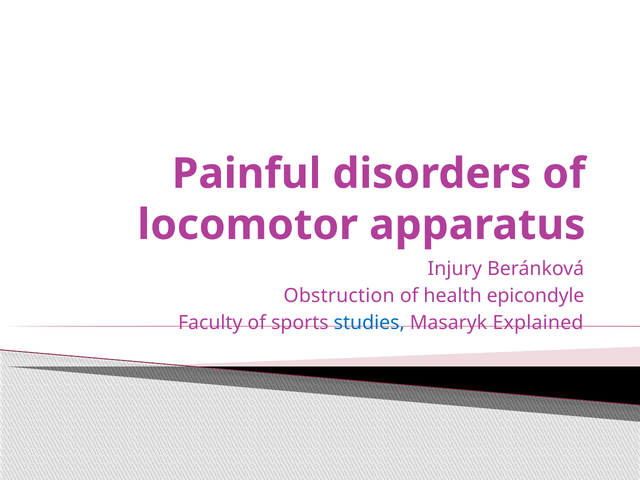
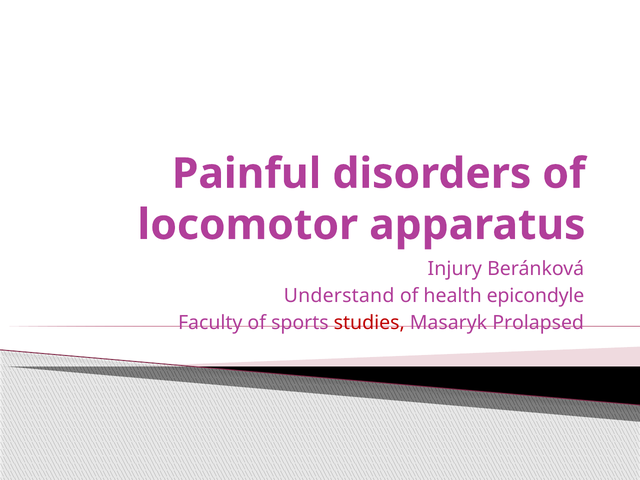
Obstruction: Obstruction -> Understand
studies colour: blue -> red
Explained: Explained -> Prolapsed
